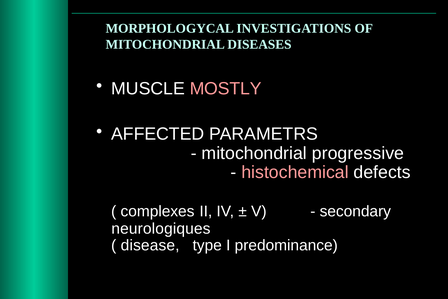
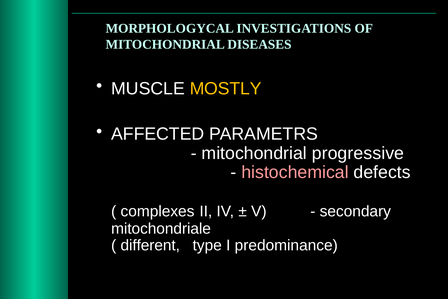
MOSTLY colour: pink -> yellow
neurologiques: neurologiques -> mitochondriale
disease: disease -> different
